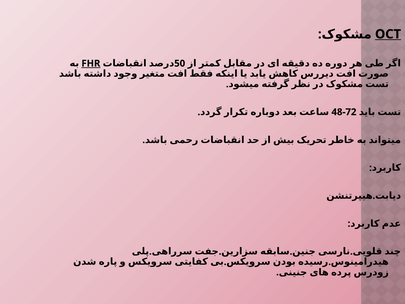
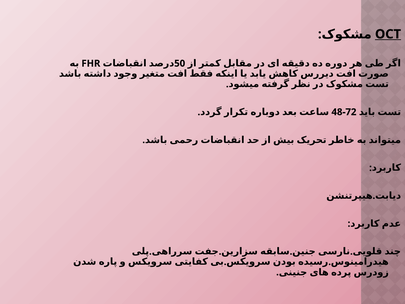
FHR underline: present -> none
